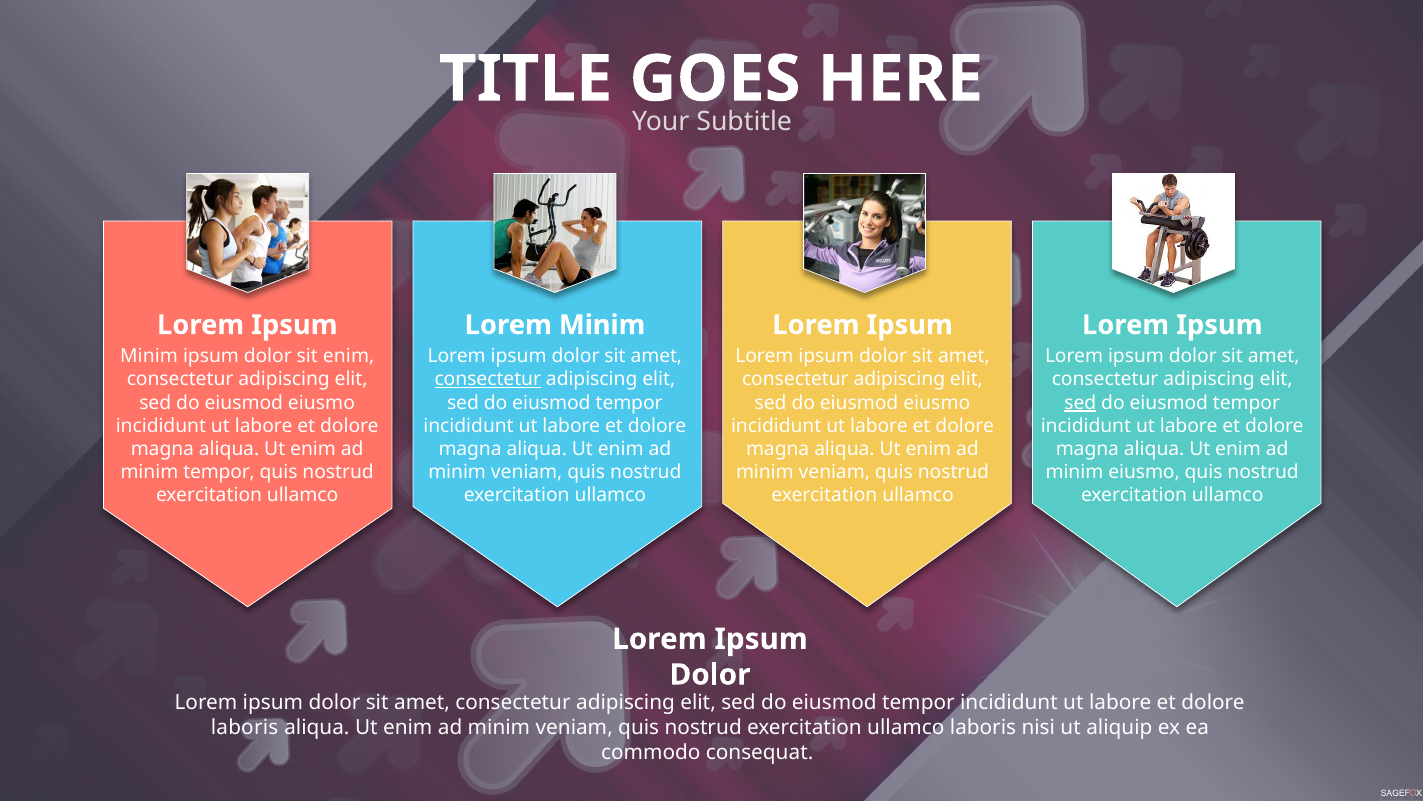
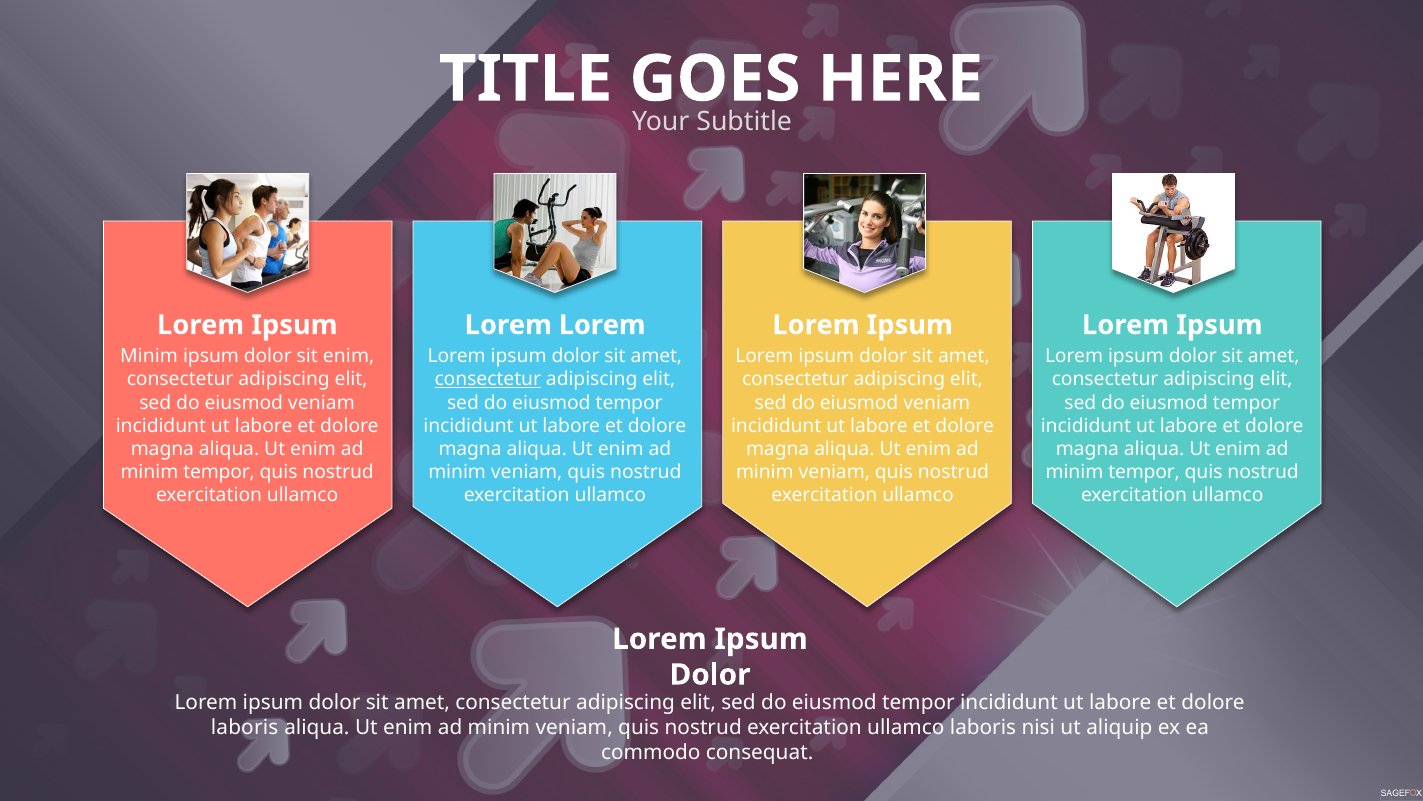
Minim at (602, 325): Minim -> Lorem
eiusmo at (321, 402): eiusmo -> veniam
eiusmo at (937, 402): eiusmo -> veniam
sed at (1080, 402) underline: present -> none
eiusmo at (1144, 472): eiusmo -> tempor
